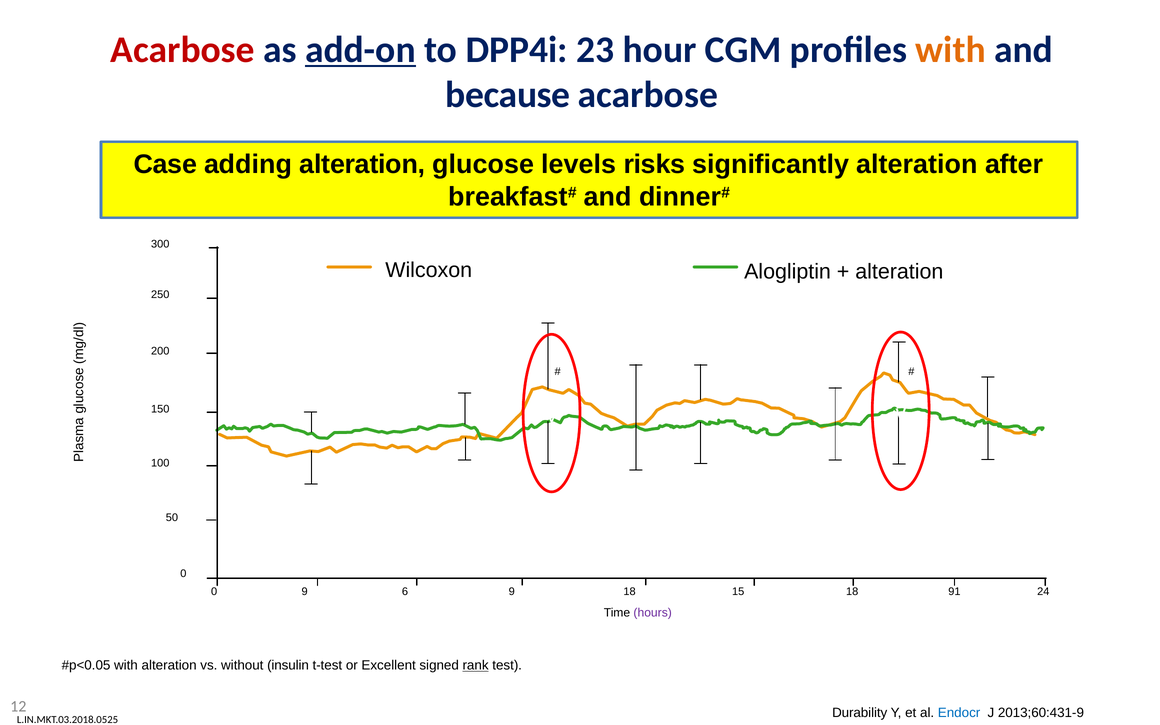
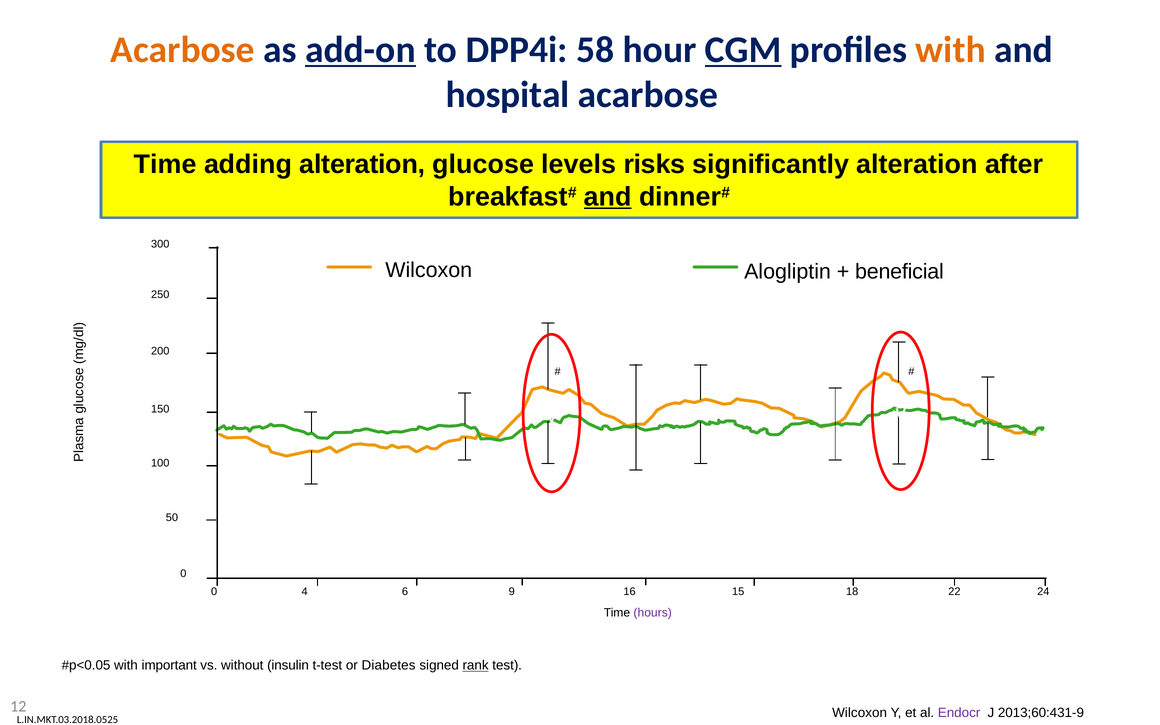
Acarbose at (183, 50) colour: red -> orange
23: 23 -> 58
CGM underline: none -> present
because: because -> hospital
Case at (165, 165): Case -> Time
and at (608, 197) underline: none -> present
alteration at (899, 271): alteration -> beneficial
0 9: 9 -> 4
9 18: 18 -> 16
91: 91 -> 22
with alteration: alteration -> important
Excellent: Excellent -> Diabetes
Durability at (860, 713): Durability -> Wilcoxon
Endocr colour: blue -> purple
